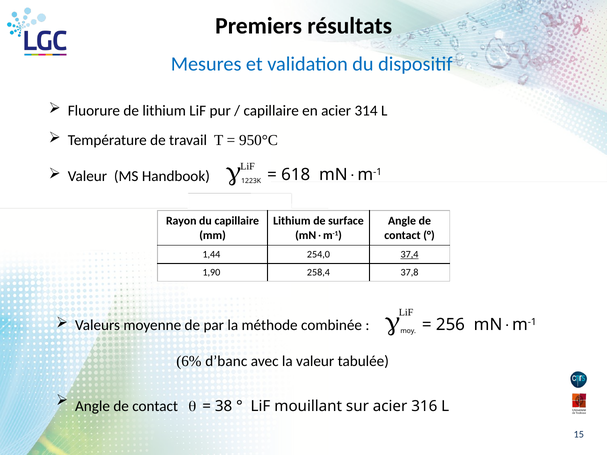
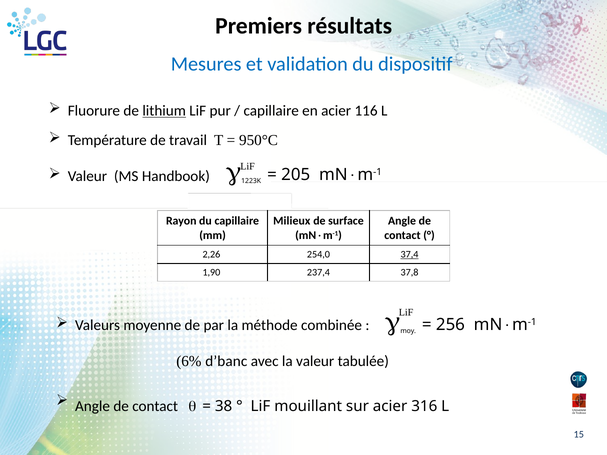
lithium at (164, 111) underline: none -> present
314: 314 -> 116
618: 618 -> 205
Lithium at (292, 221): Lithium -> Milieux
1,44: 1,44 -> 2,26
258,4: 258,4 -> 237,4
